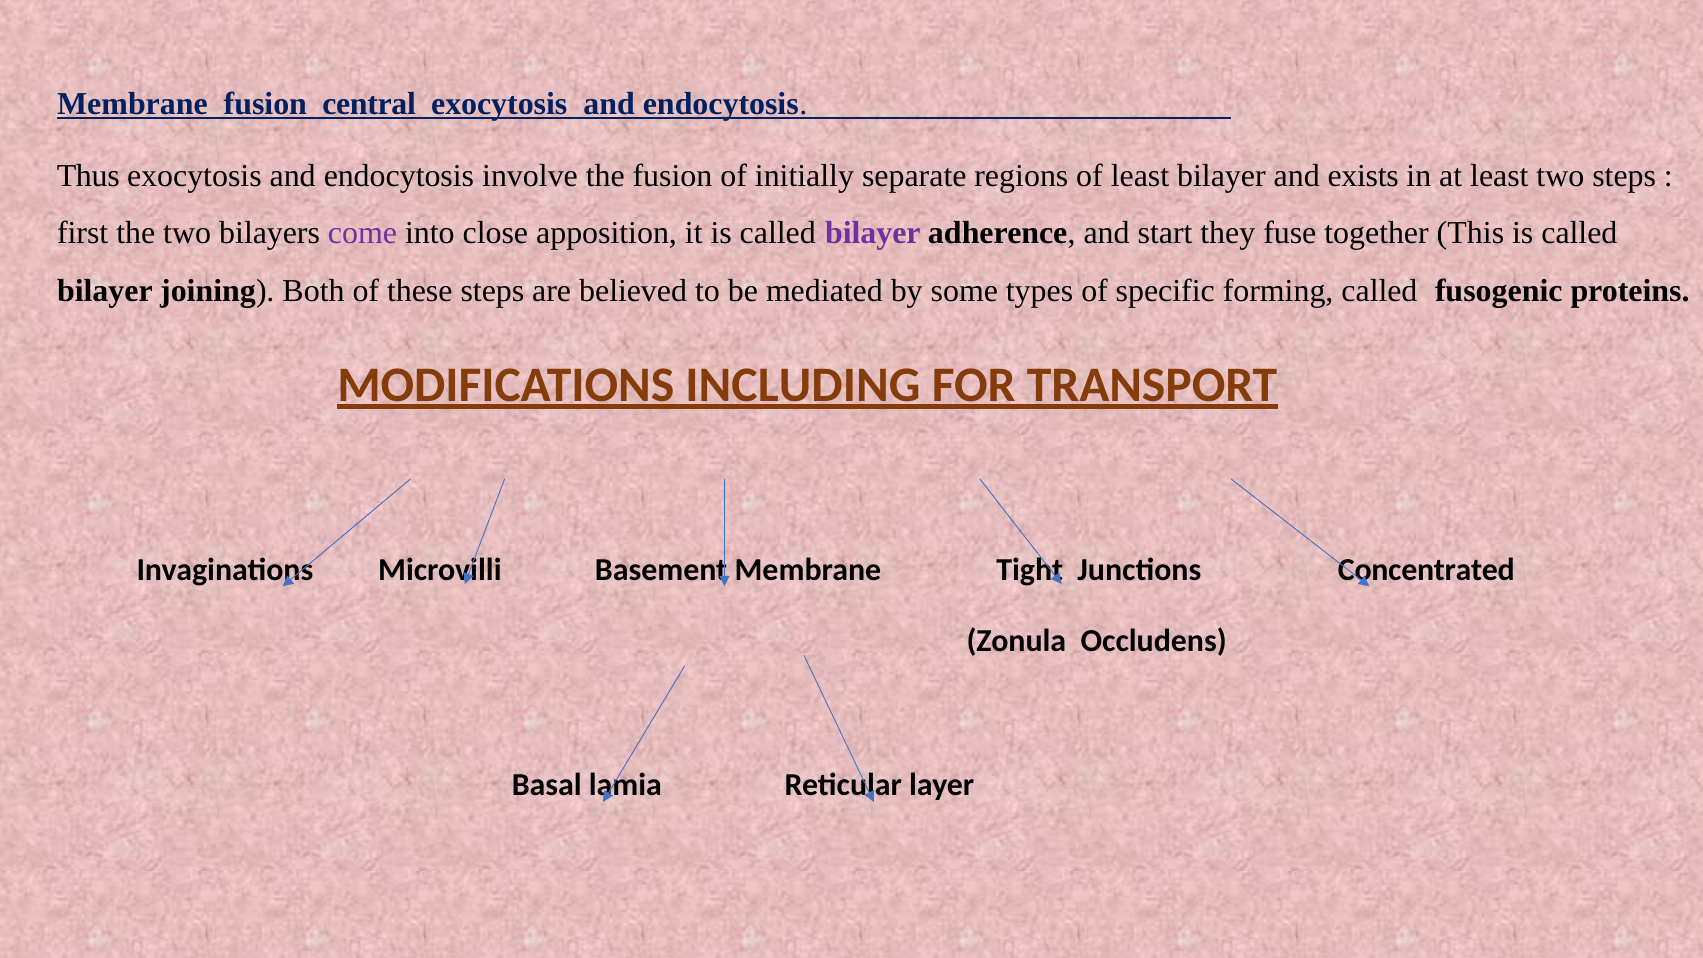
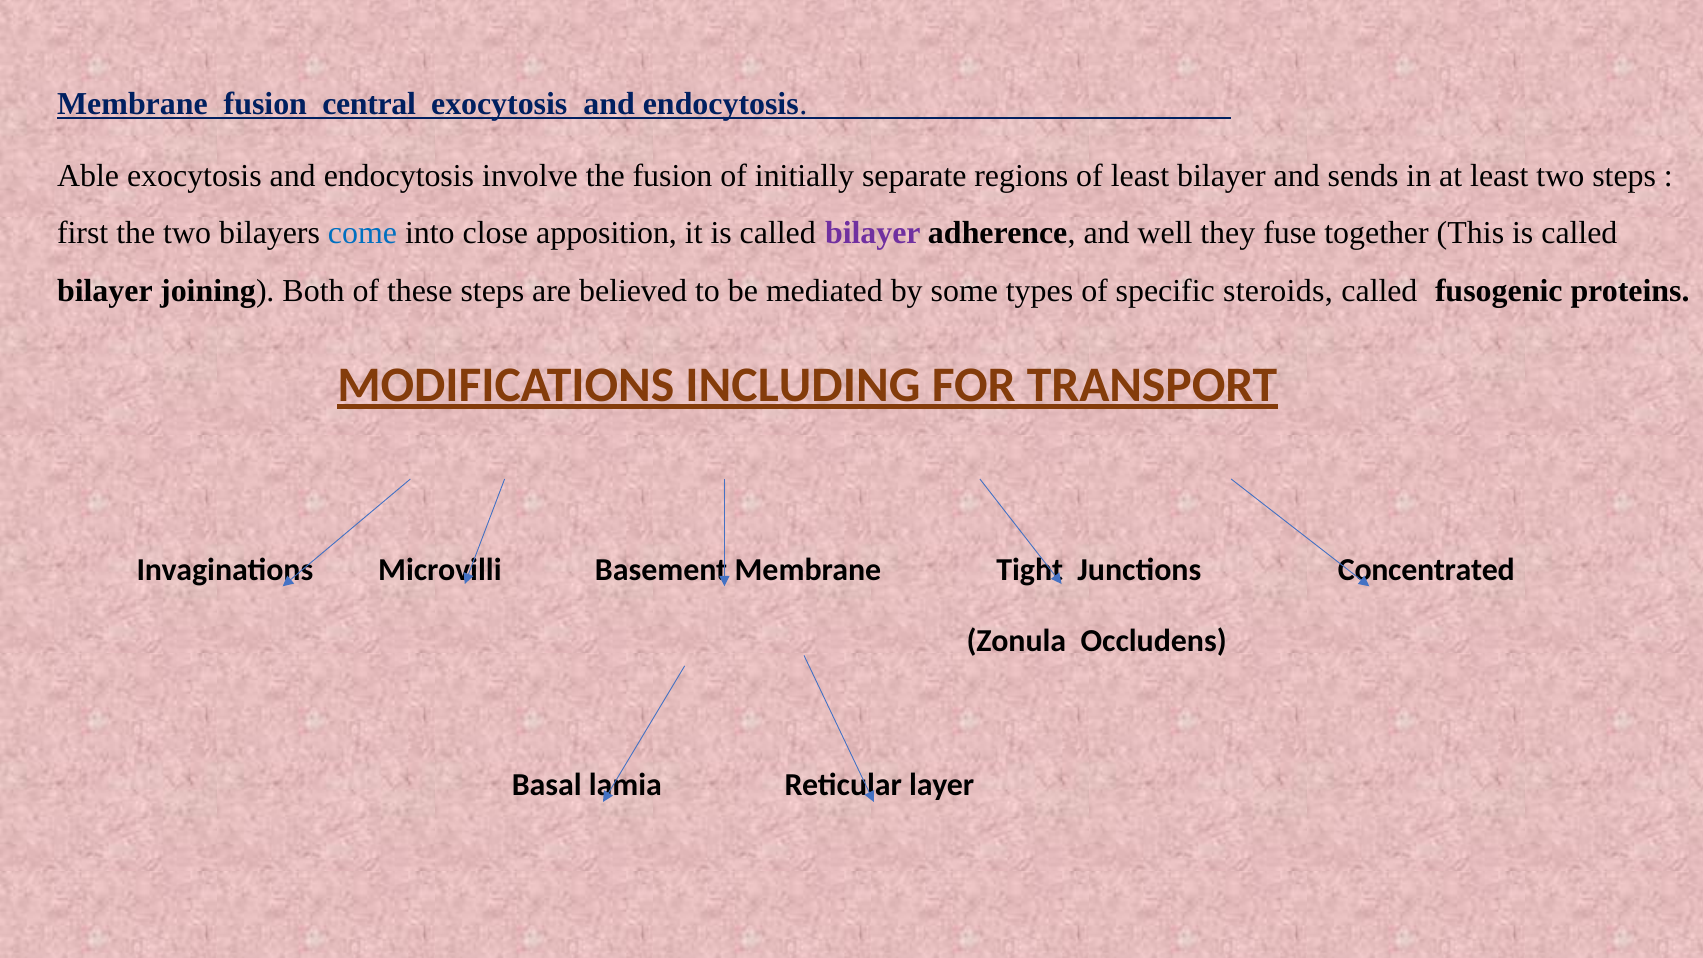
Thus: Thus -> Able
exists: exists -> sends
come colour: purple -> blue
start: start -> well
forming: forming -> steroids
